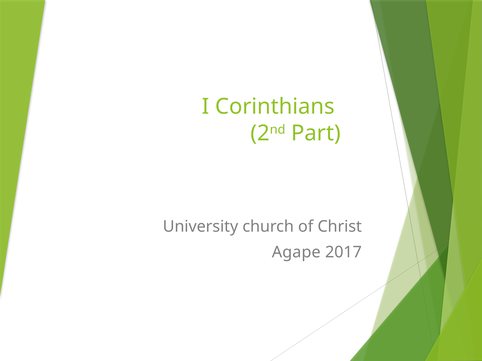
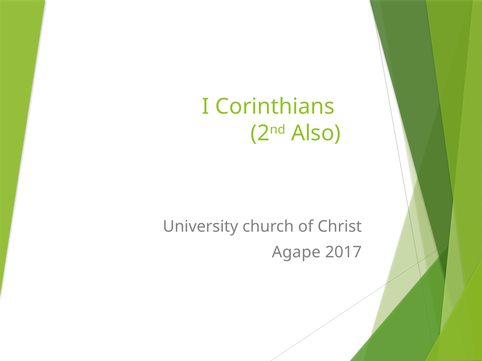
Part: Part -> Also
